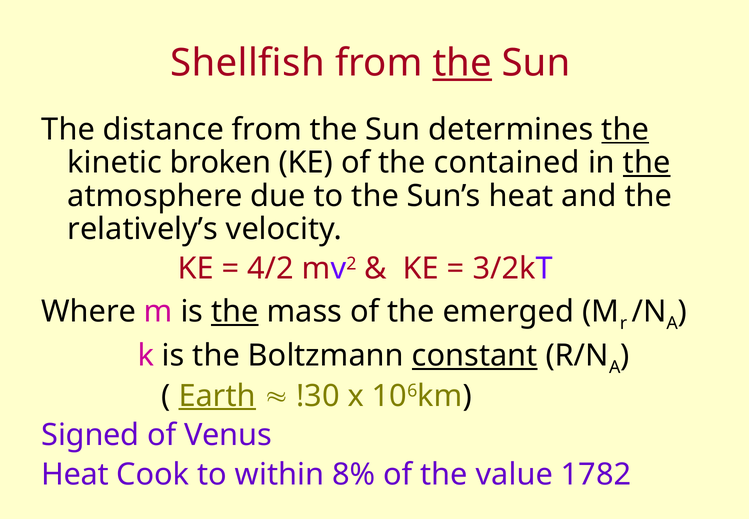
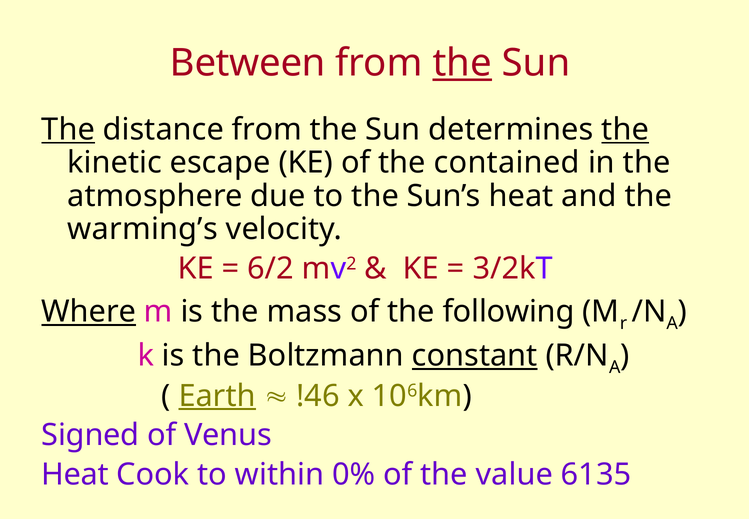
Shellfish: Shellfish -> Between
The at (68, 129) underline: none -> present
broken: broken -> escape
the at (647, 163) underline: present -> none
relatively’s: relatively’s -> warming’s
4/2: 4/2 -> 6/2
Where underline: none -> present
the at (235, 311) underline: present -> none
emerged: emerged -> following
!30: !30 -> !46
8%: 8% -> 0%
1782: 1782 -> 6135
